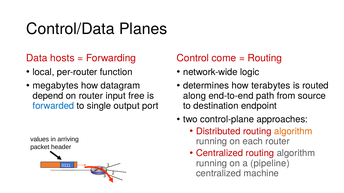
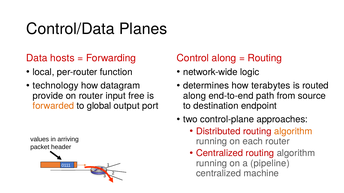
Control come: come -> along
megabytes: megabytes -> technology
depend: depend -> provide
forwarded colour: blue -> orange
single: single -> global
